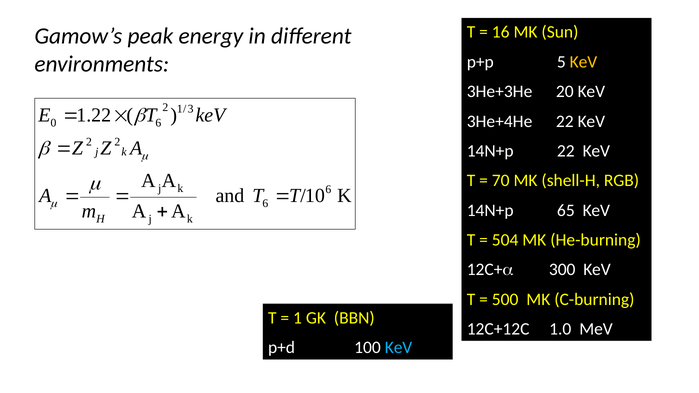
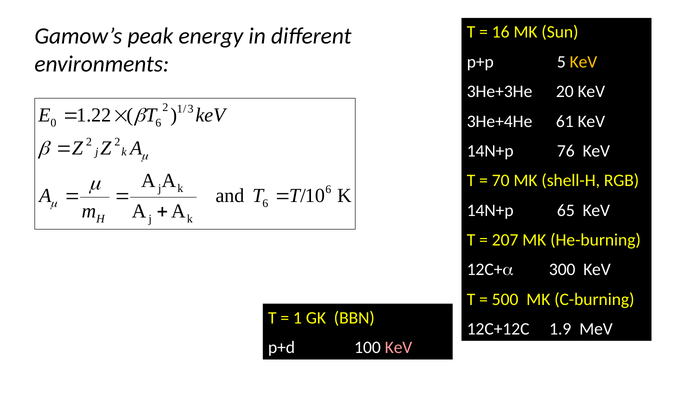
3He+4He 22: 22 -> 61
14N+p 22: 22 -> 76
504: 504 -> 207
1.0: 1.0 -> 1.9
KeV at (399, 348) colour: light blue -> pink
